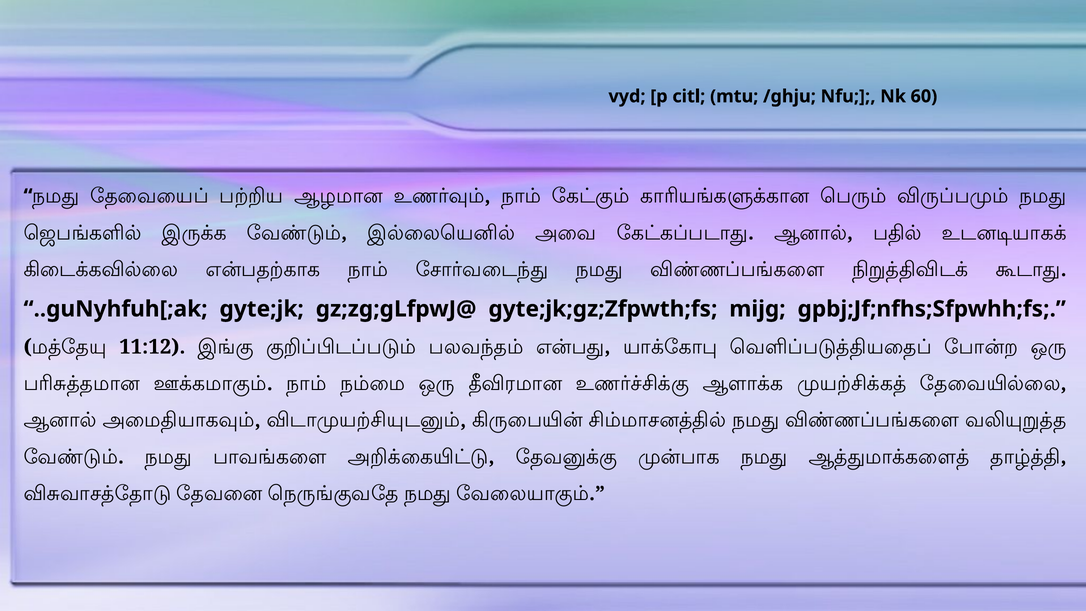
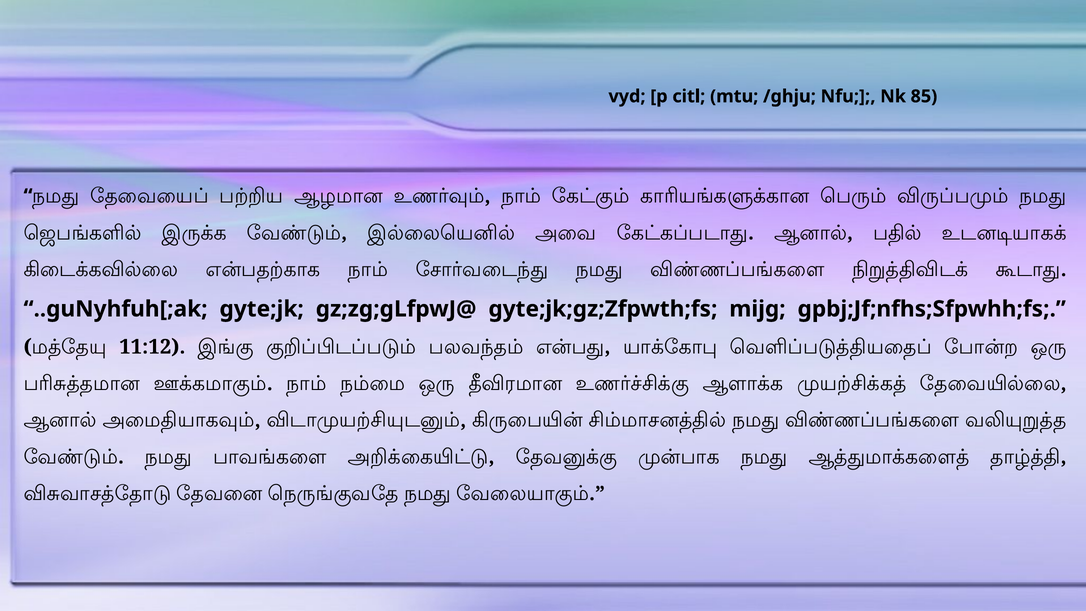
60: 60 -> 85
